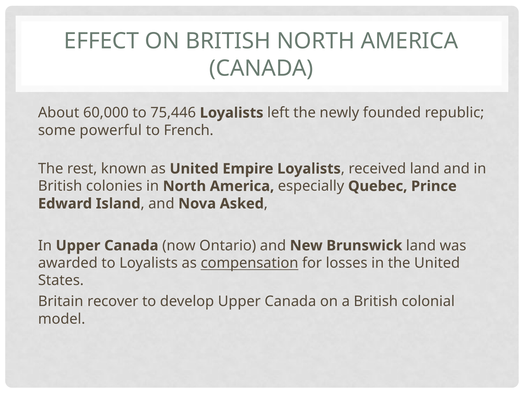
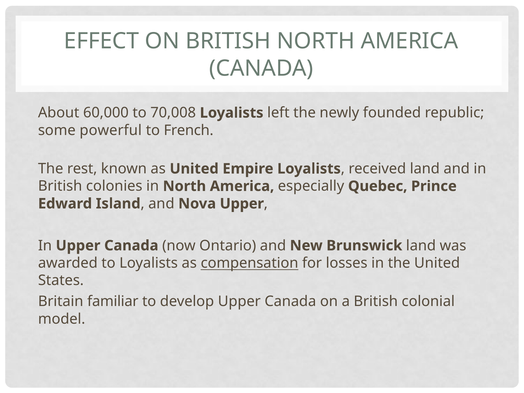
75,446: 75,446 -> 70,008
Nova Asked: Asked -> Upper
recover: recover -> familiar
